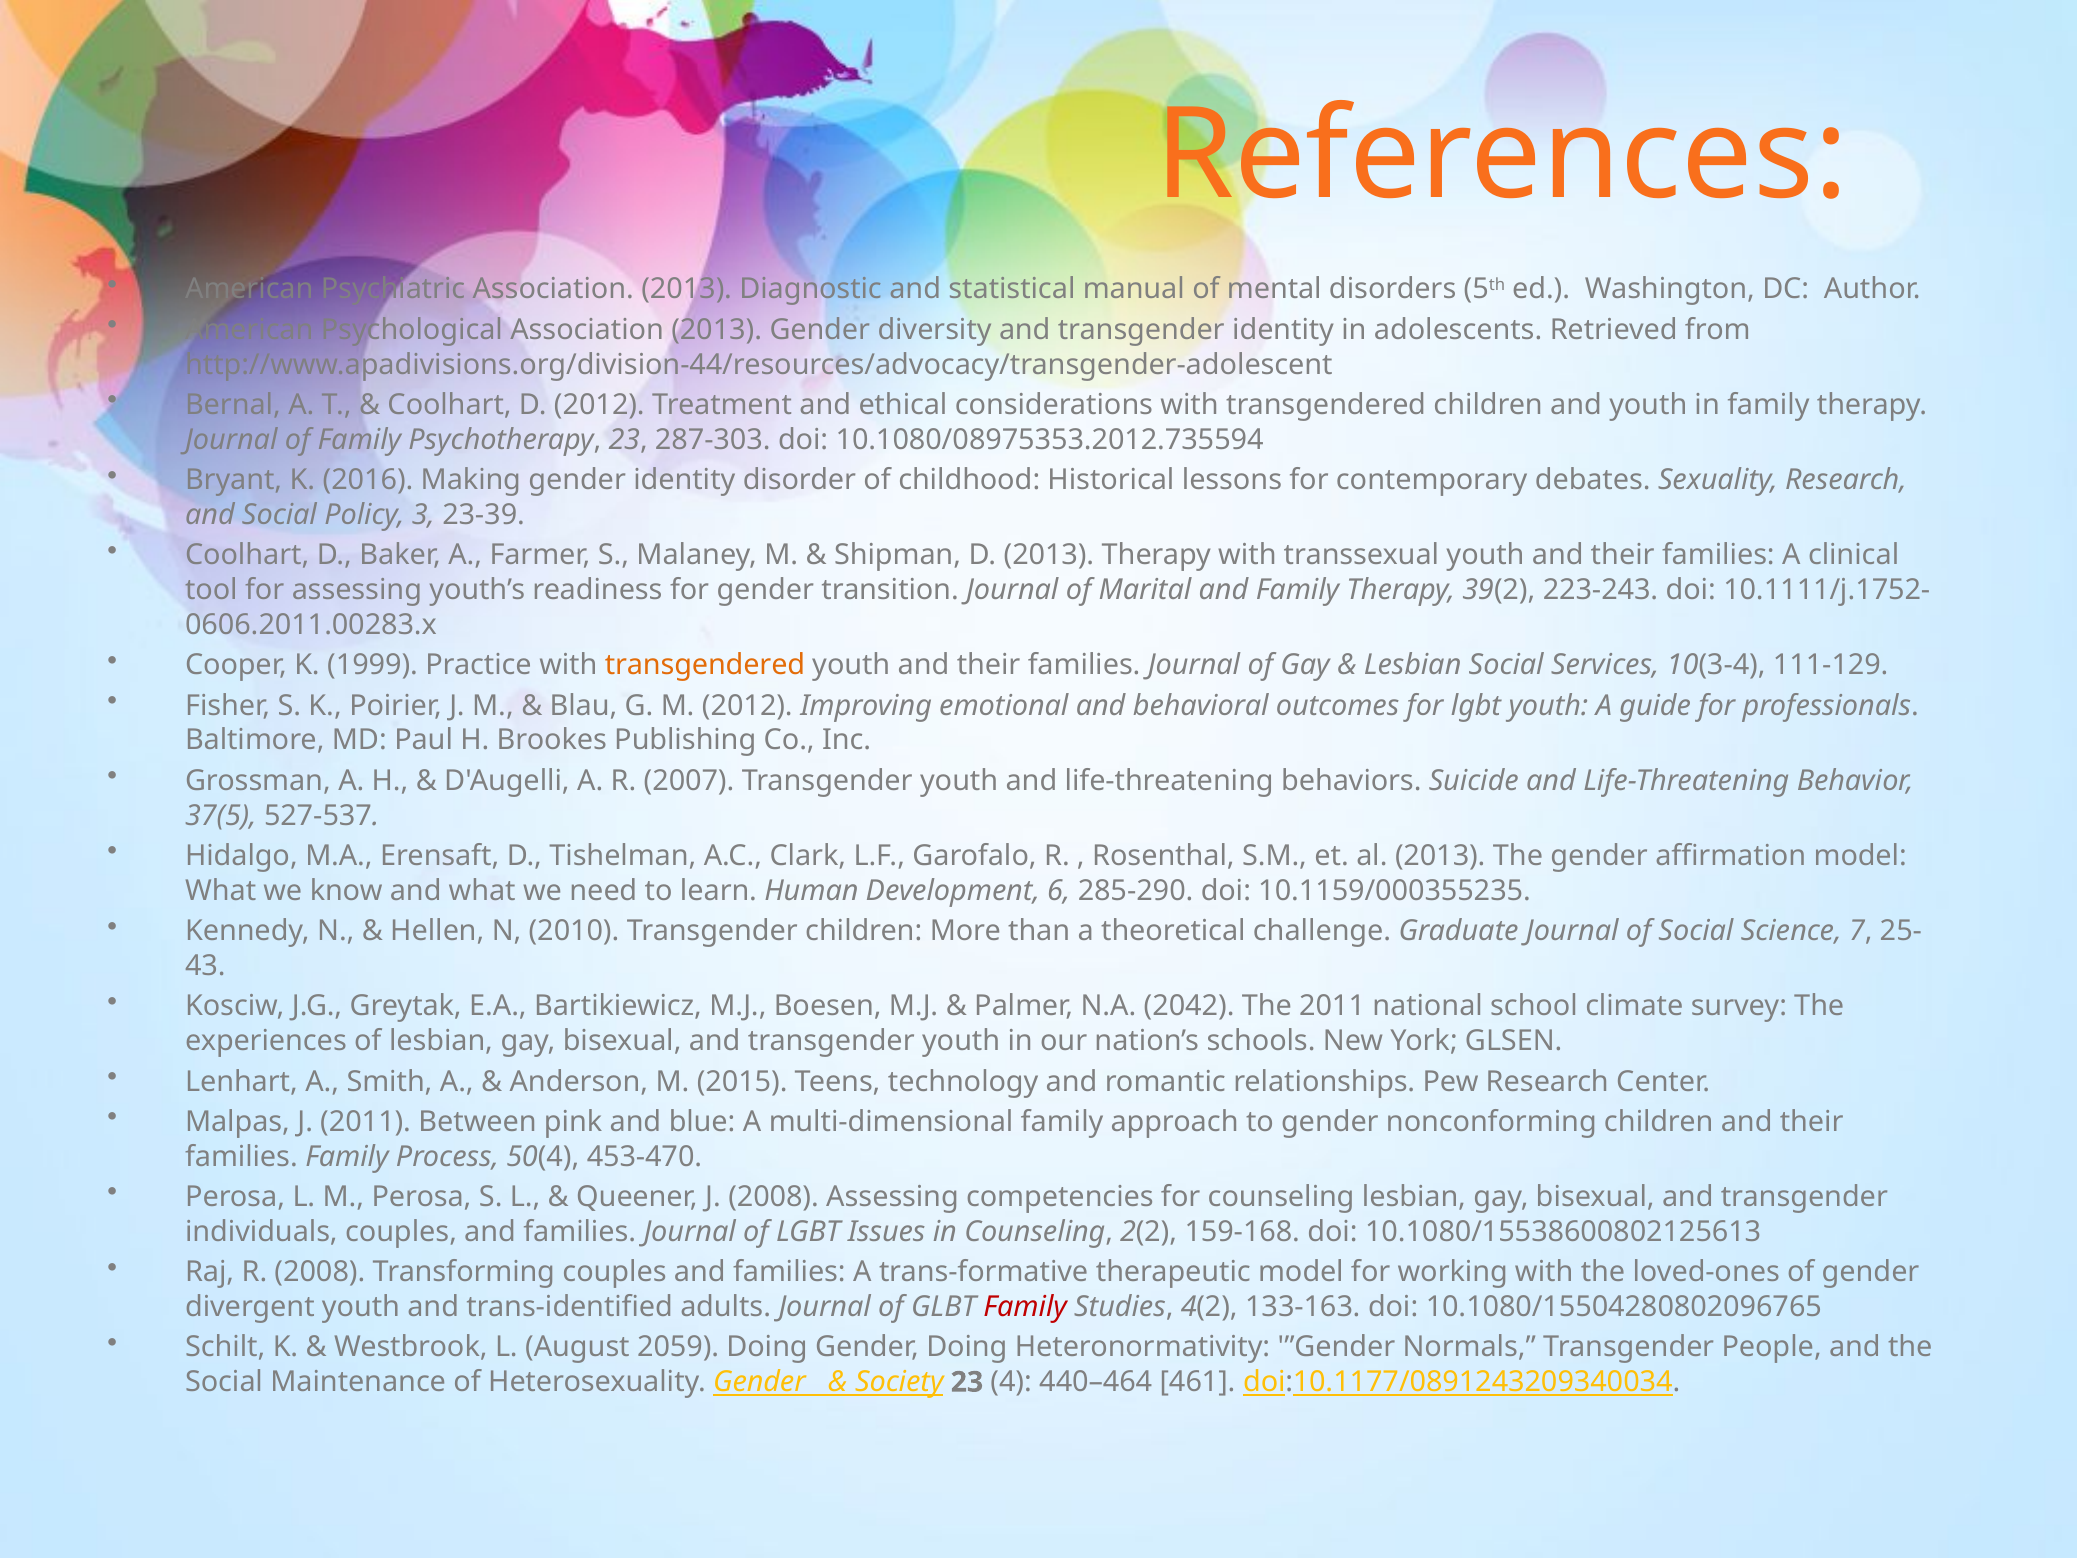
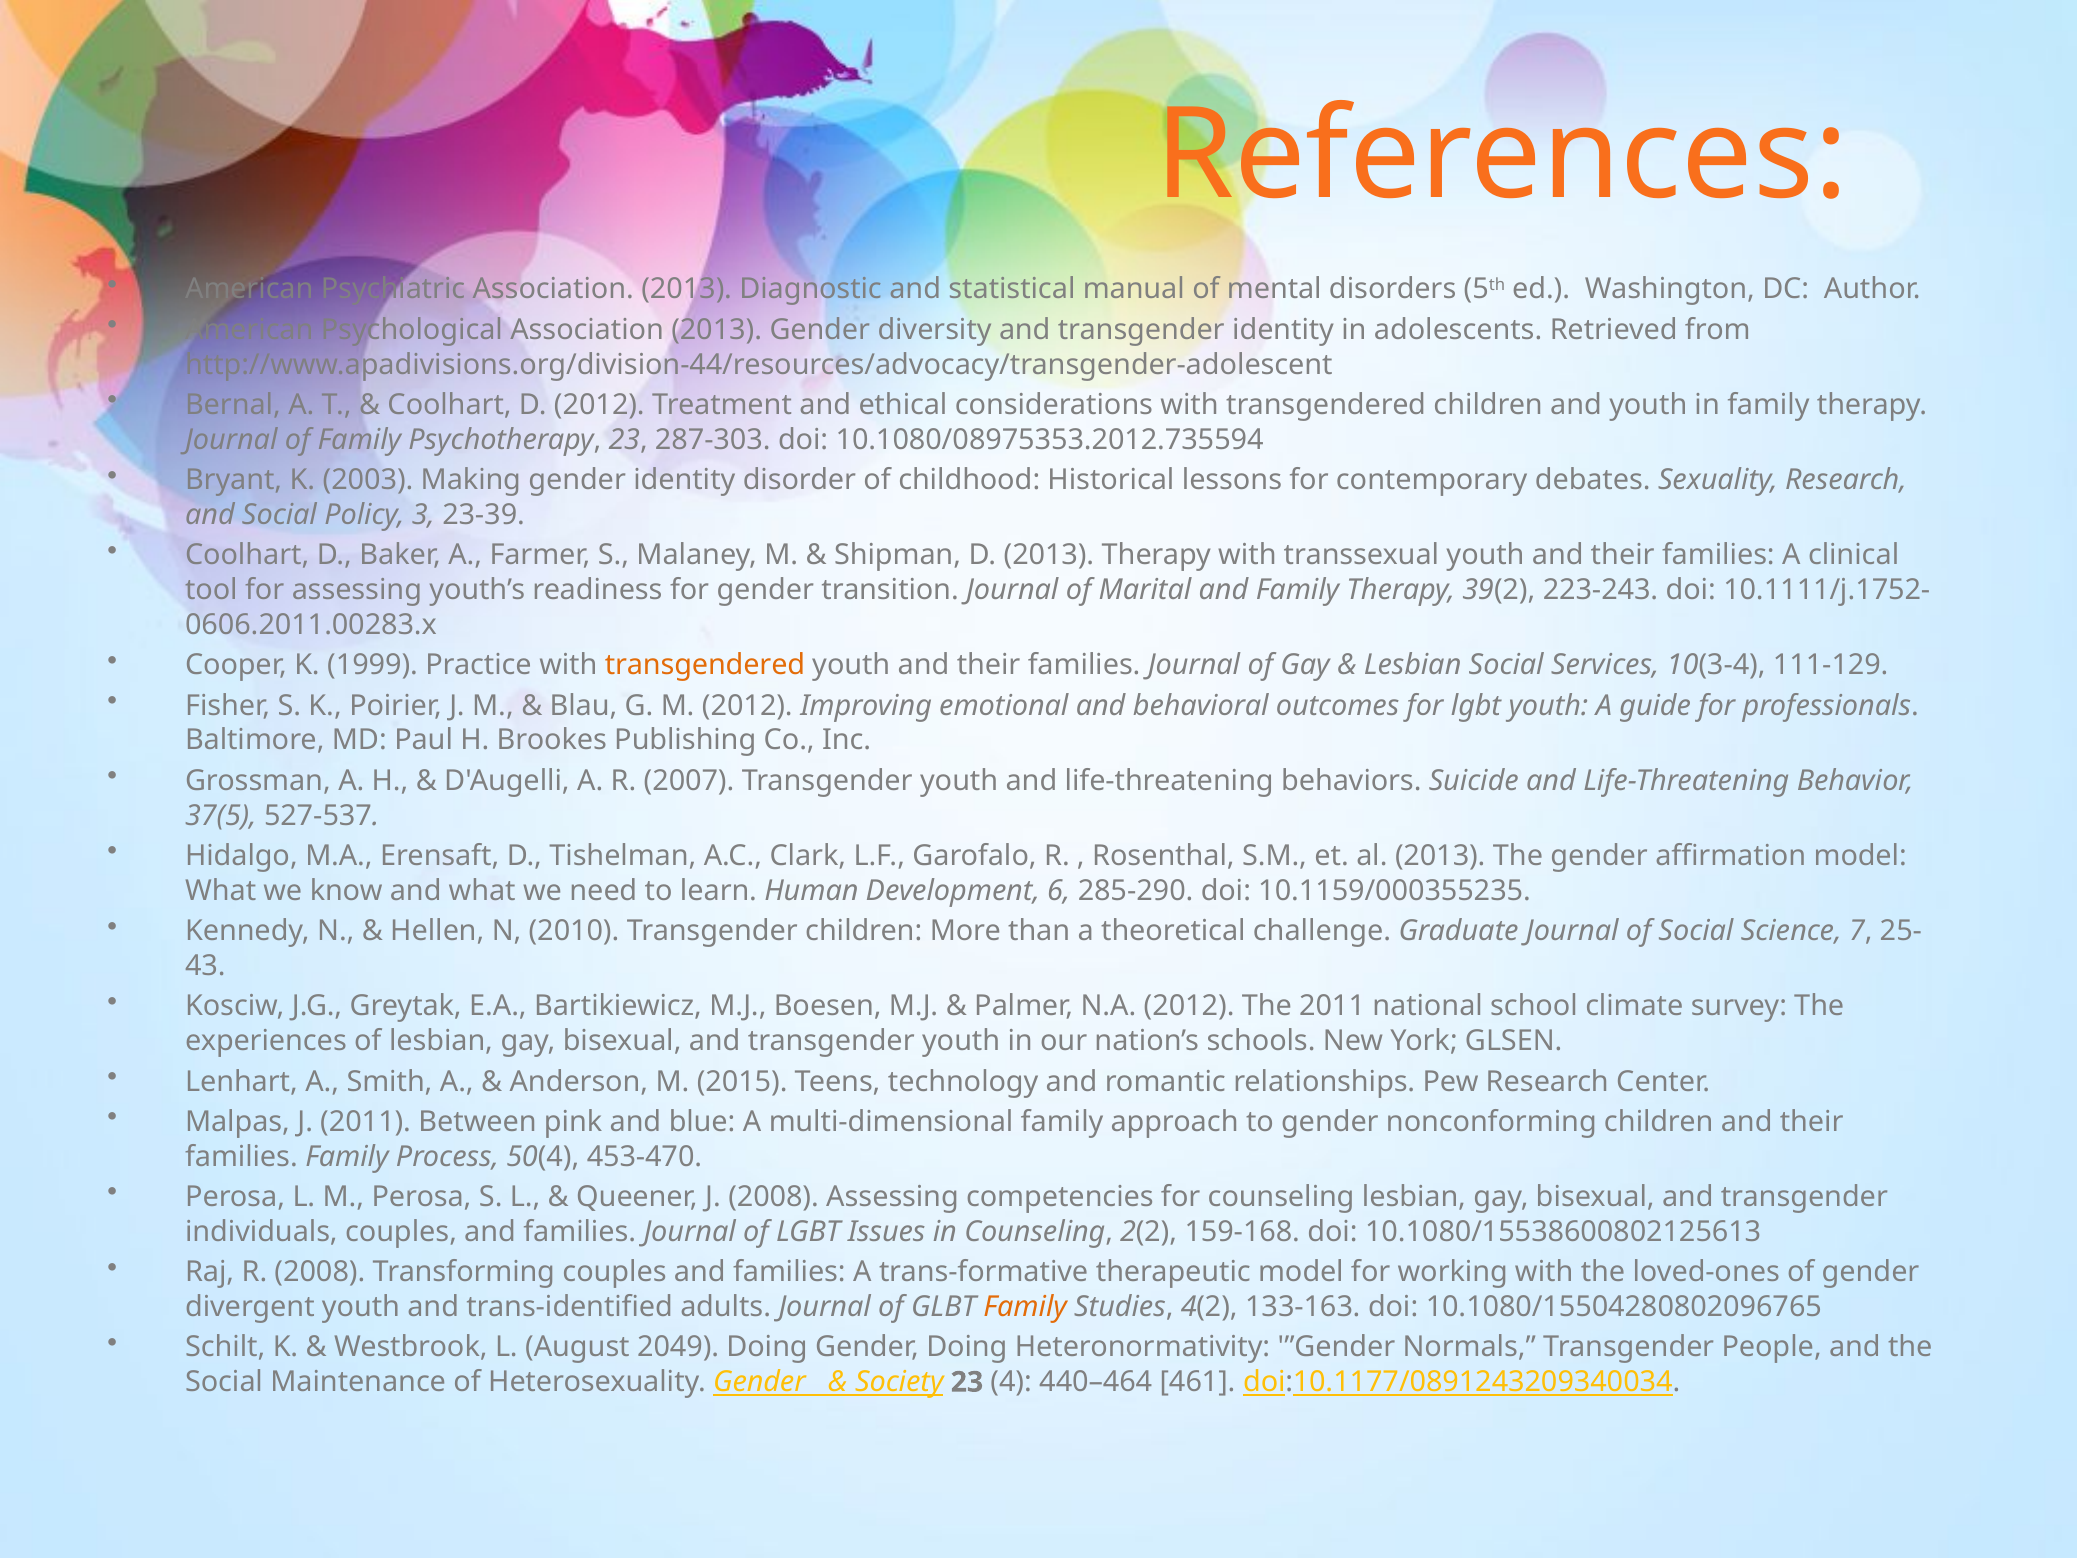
2016: 2016 -> 2003
N.A 2042: 2042 -> 2012
Family at (1025, 1307) colour: red -> orange
2059: 2059 -> 2049
